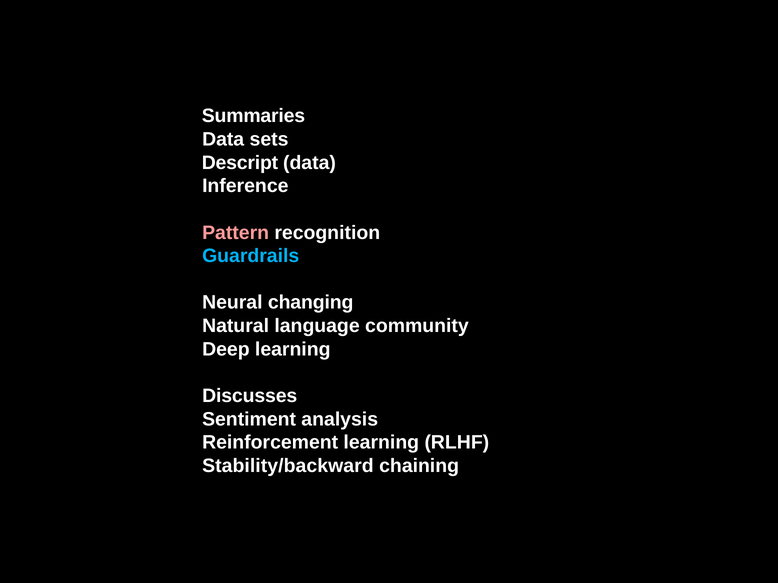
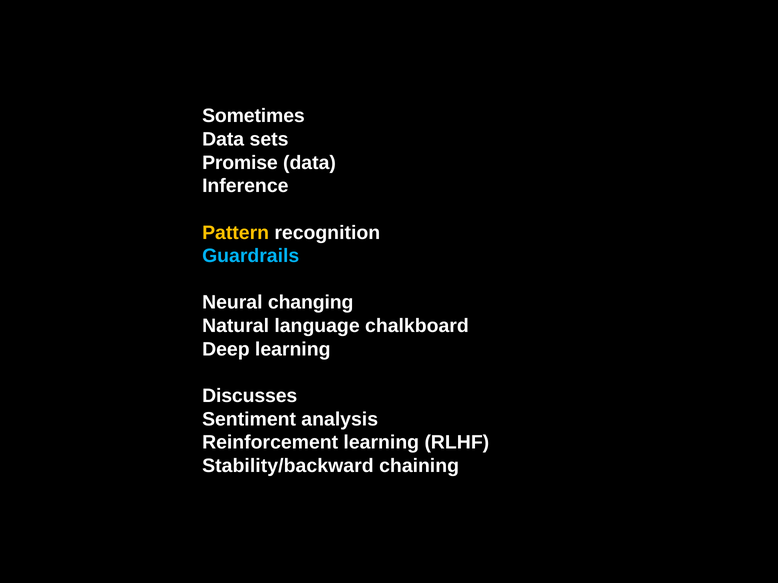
Summaries: Summaries -> Sometimes
Descript: Descript -> Promise
Pattern colour: pink -> yellow
community: community -> chalkboard
